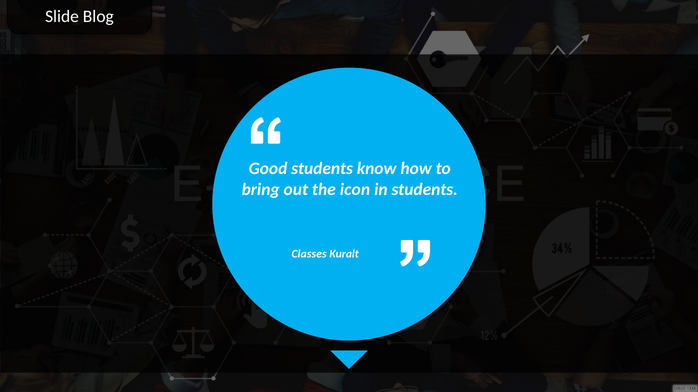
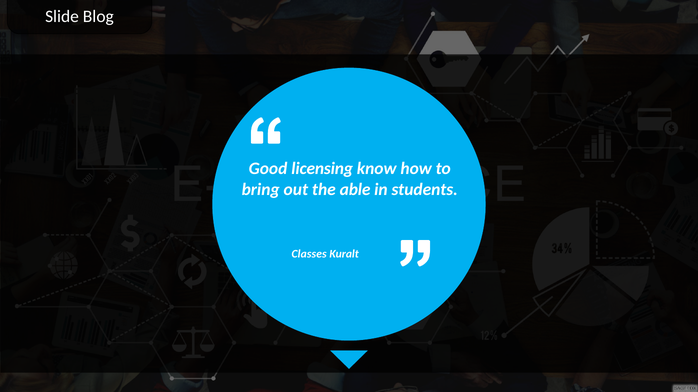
Good students: students -> licensing
icon: icon -> able
